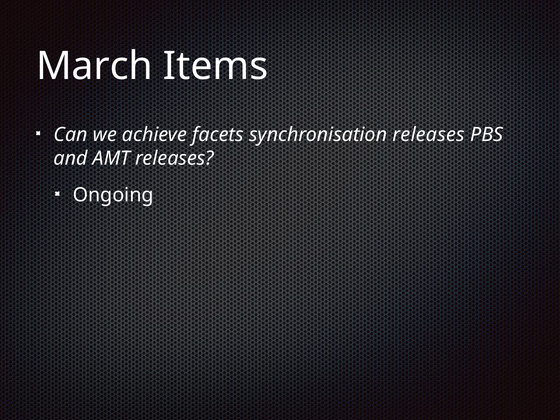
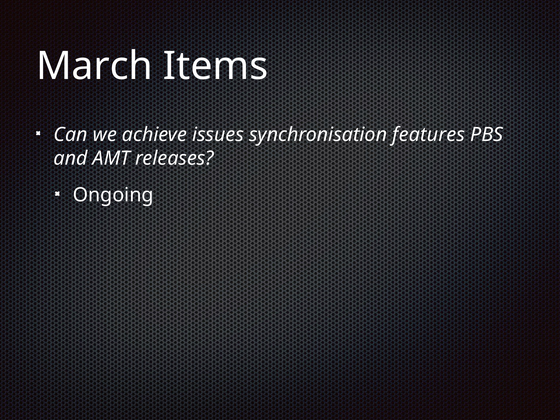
facets: facets -> issues
synchronisation releases: releases -> features
